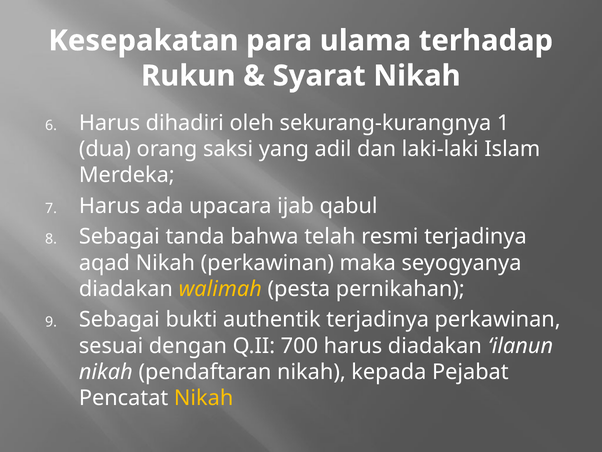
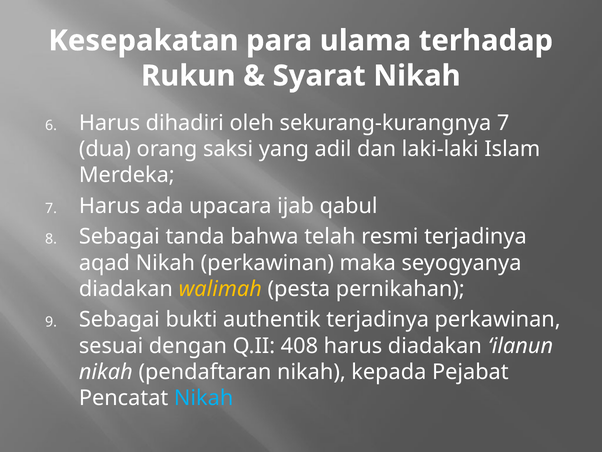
sekurang-kurangnya 1: 1 -> 7
700: 700 -> 408
Nikah at (204, 398) colour: yellow -> light blue
